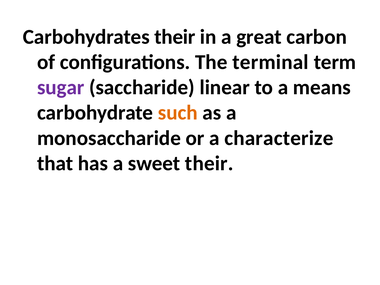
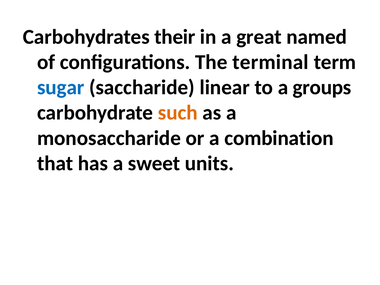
carbon: carbon -> named
sugar colour: purple -> blue
means: means -> groups
characterize: characterize -> combination
sweet their: their -> units
